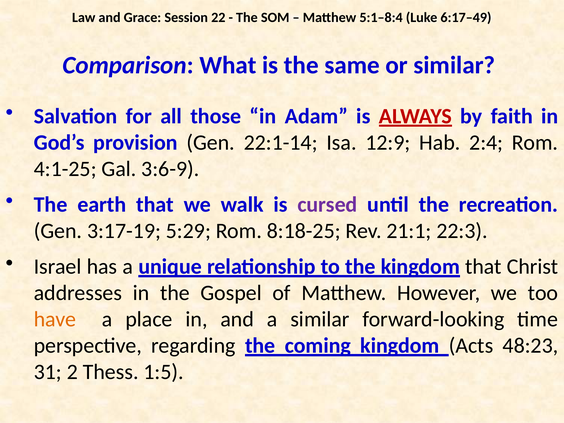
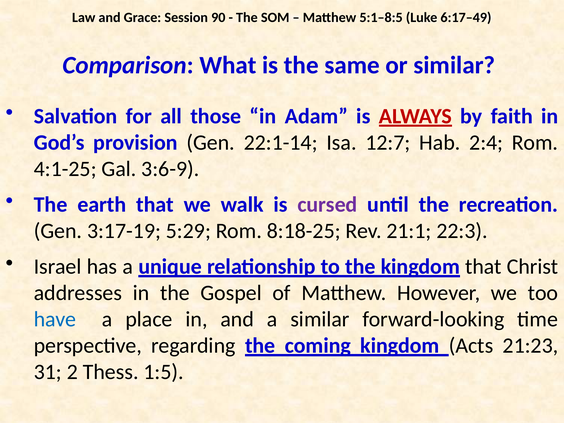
22: 22 -> 90
5:1–8:4: 5:1–8:4 -> 5:1–8:5
12:9: 12:9 -> 12:7
have colour: orange -> blue
48:23: 48:23 -> 21:23
